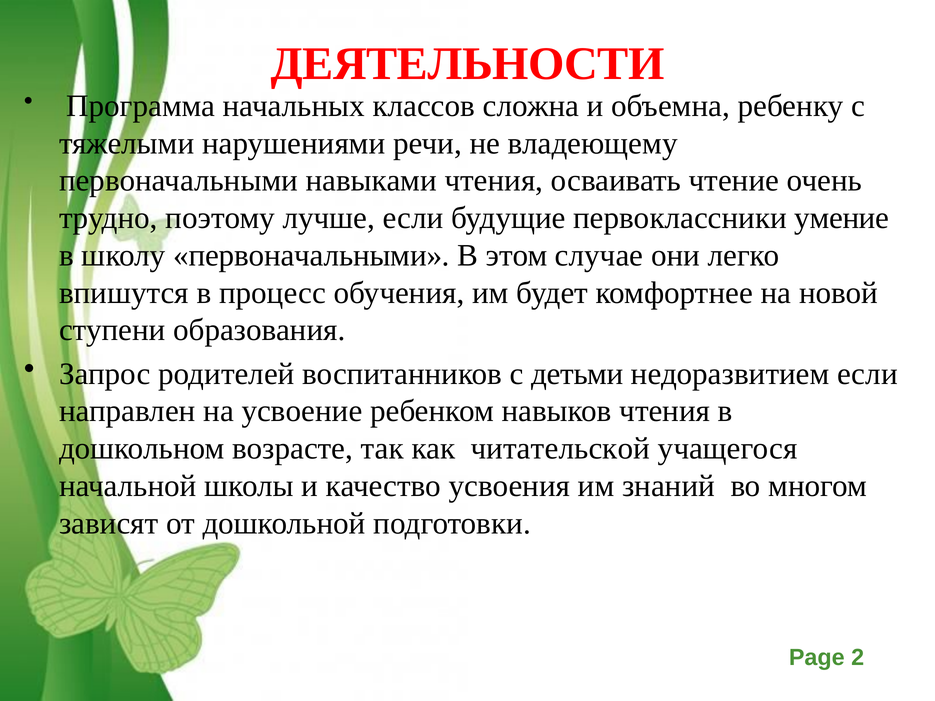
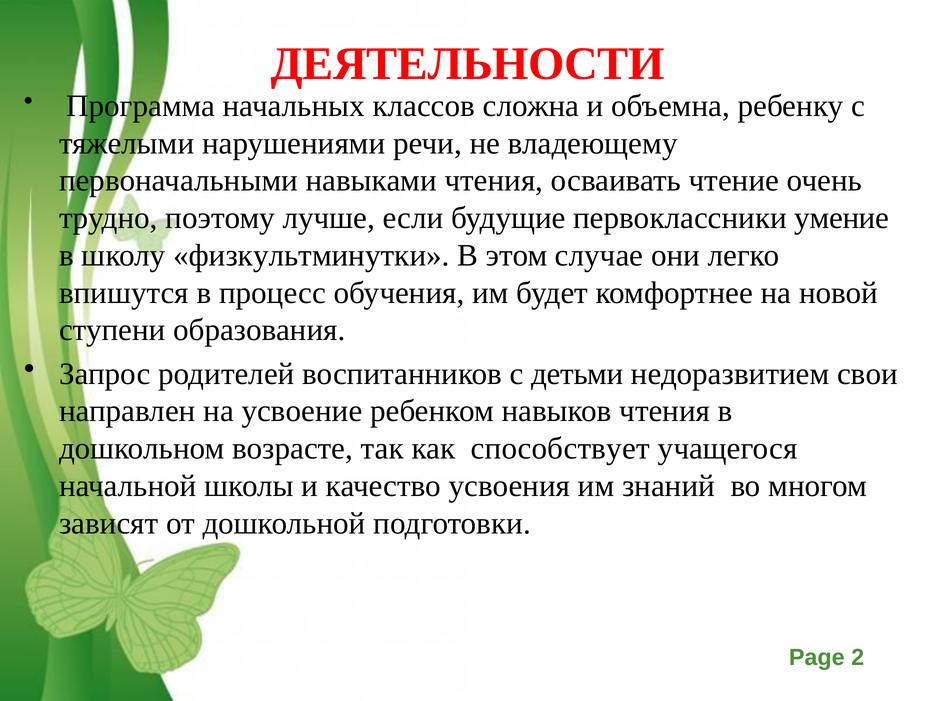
школу первоначальными: первоначальными -> физкультминутки
недоразвитием если: если -> свои
читательской: читательской -> способствует
